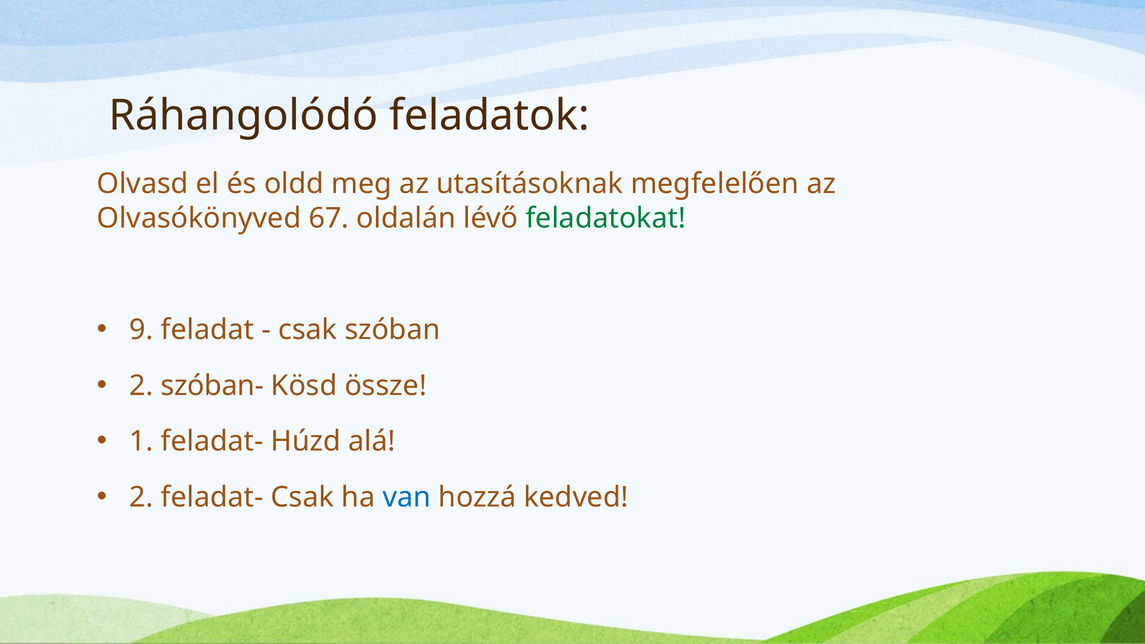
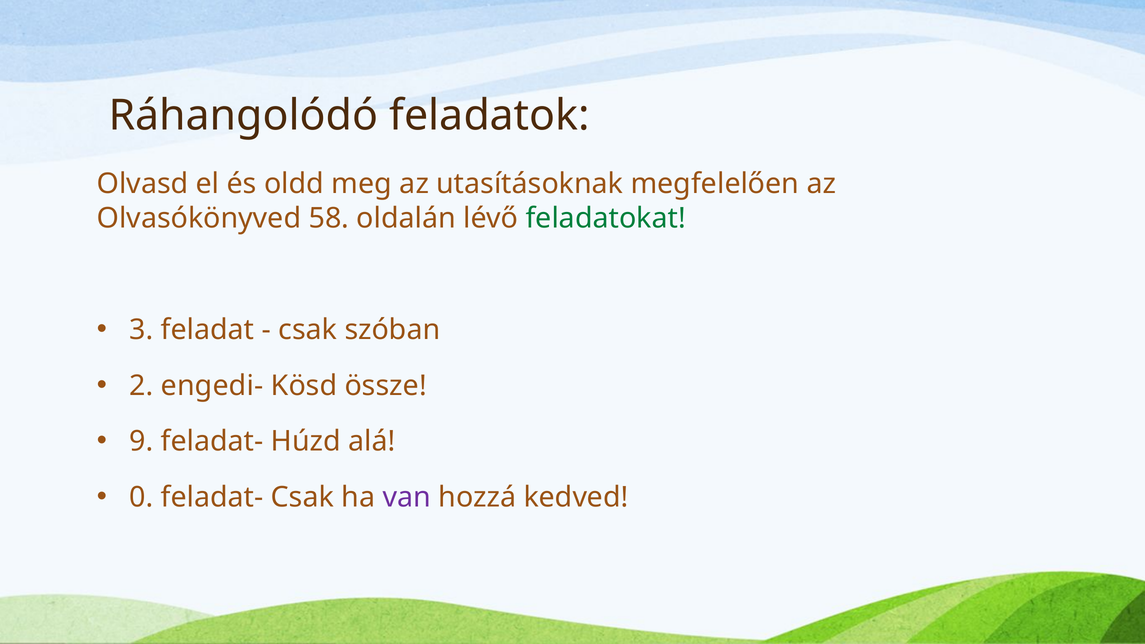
67: 67 -> 58
9: 9 -> 3
szóban-: szóban- -> engedi-
1: 1 -> 9
2 at (141, 497): 2 -> 0
van colour: blue -> purple
